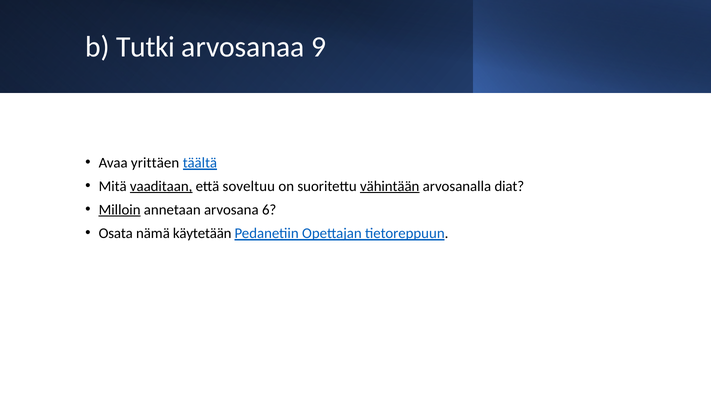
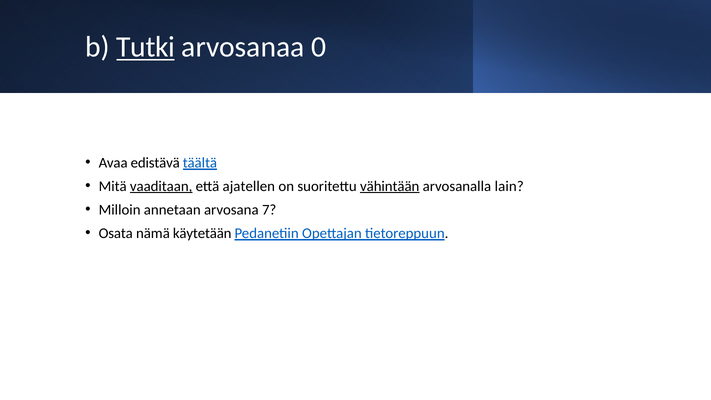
Tutki underline: none -> present
9: 9 -> 0
yrittäen: yrittäen -> edistävä
soveltuu: soveltuu -> ajatellen
diat: diat -> lain
Milloin underline: present -> none
6: 6 -> 7
